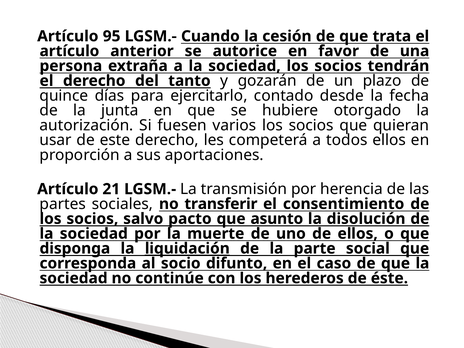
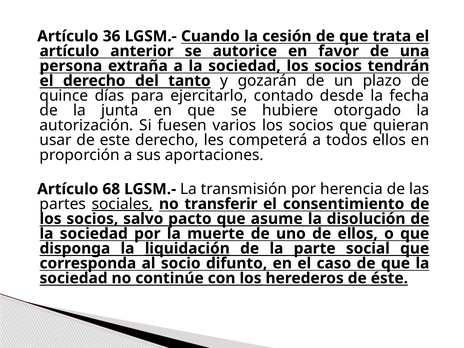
95: 95 -> 36
21: 21 -> 68
sociales underline: none -> present
asunto: asunto -> asume
